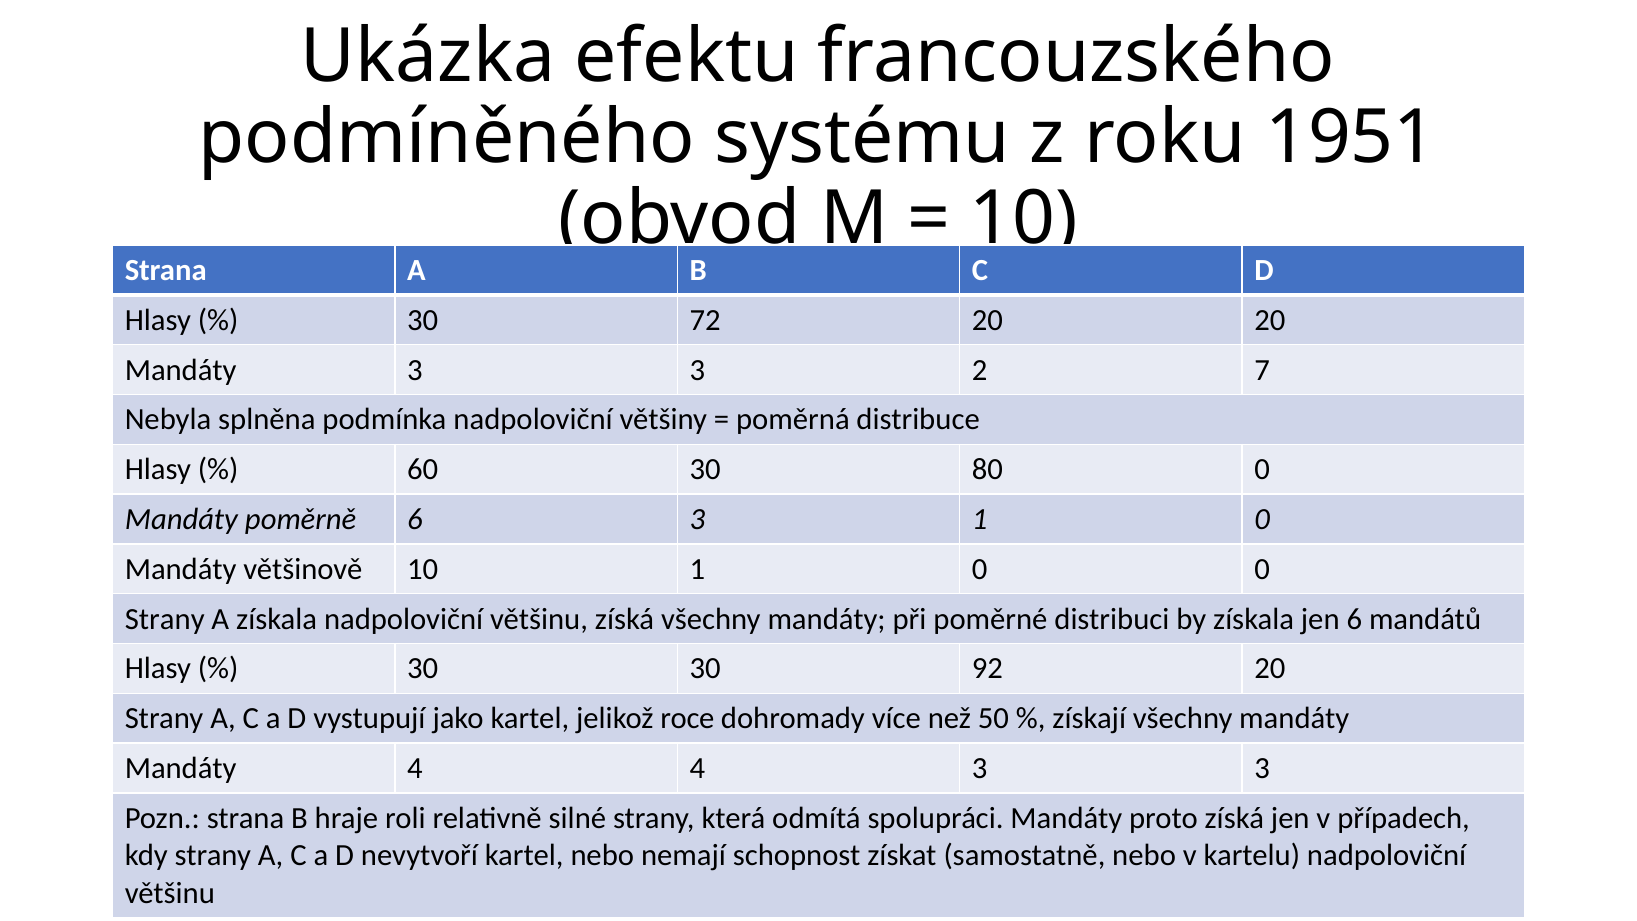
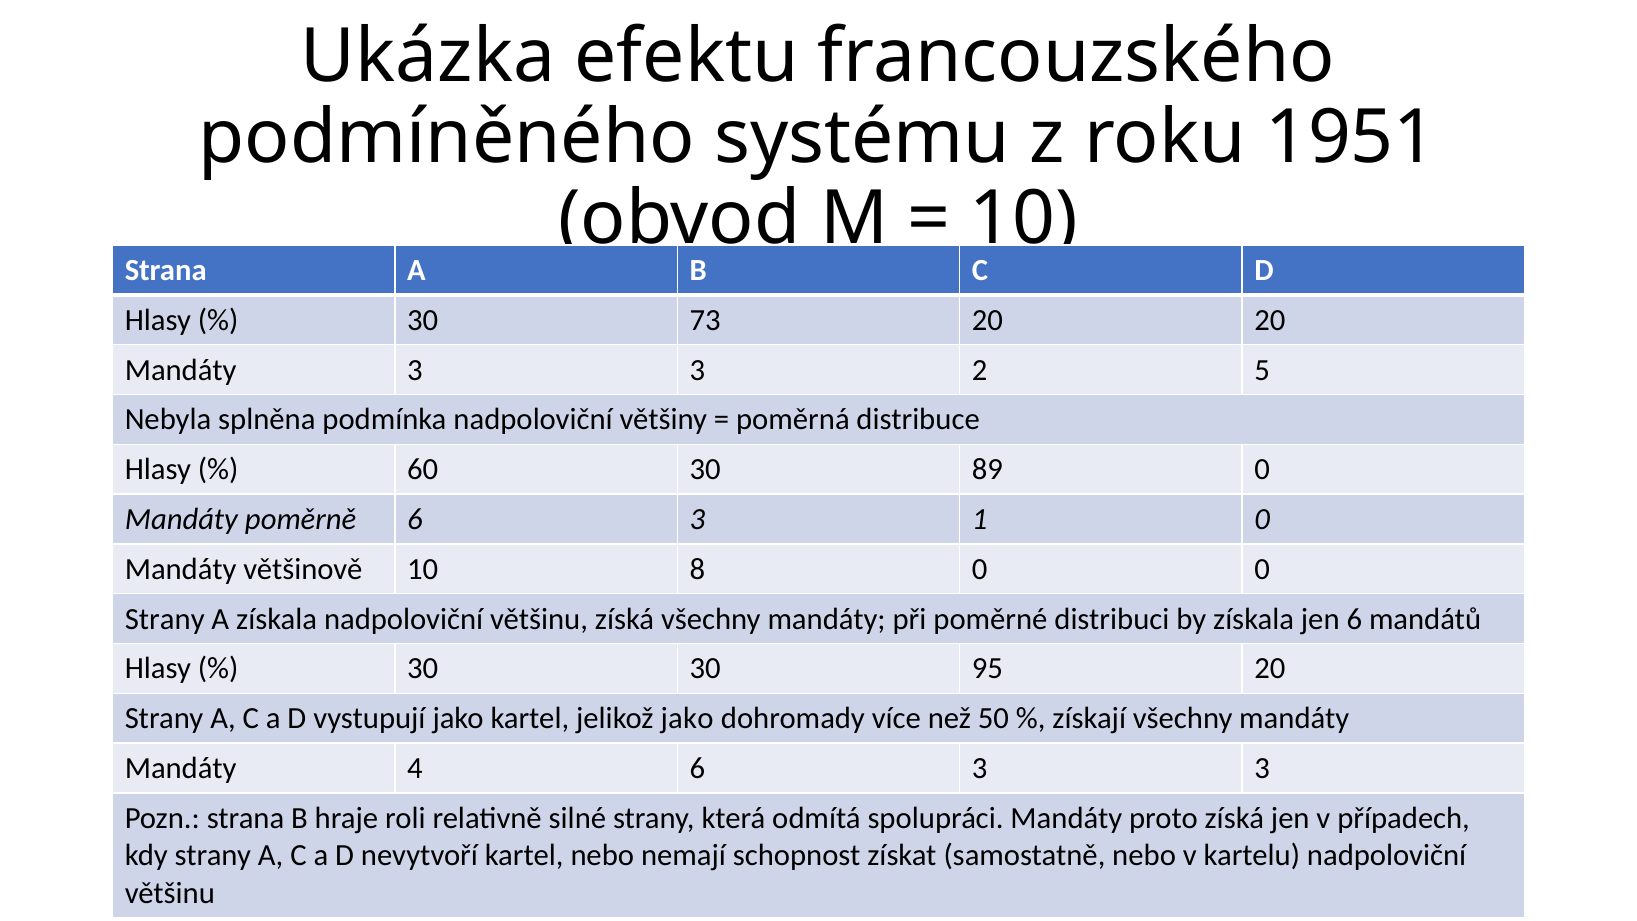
72: 72 -> 73
7: 7 -> 5
80: 80 -> 89
10 1: 1 -> 8
92: 92 -> 95
jelikož roce: roce -> jako
4 4: 4 -> 6
